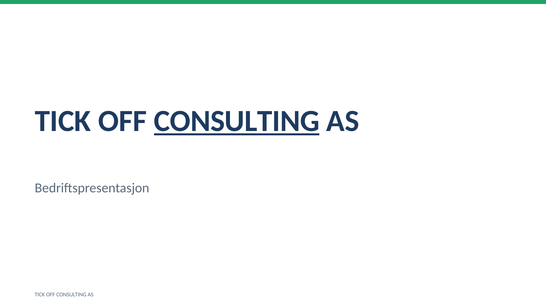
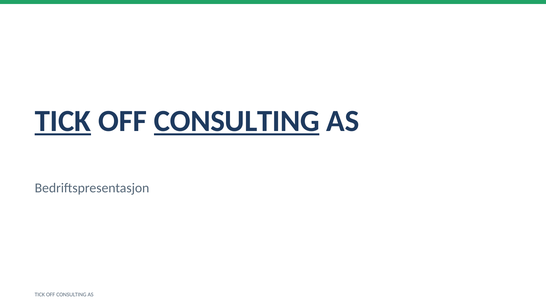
TICK at (63, 121) underline: none -> present
